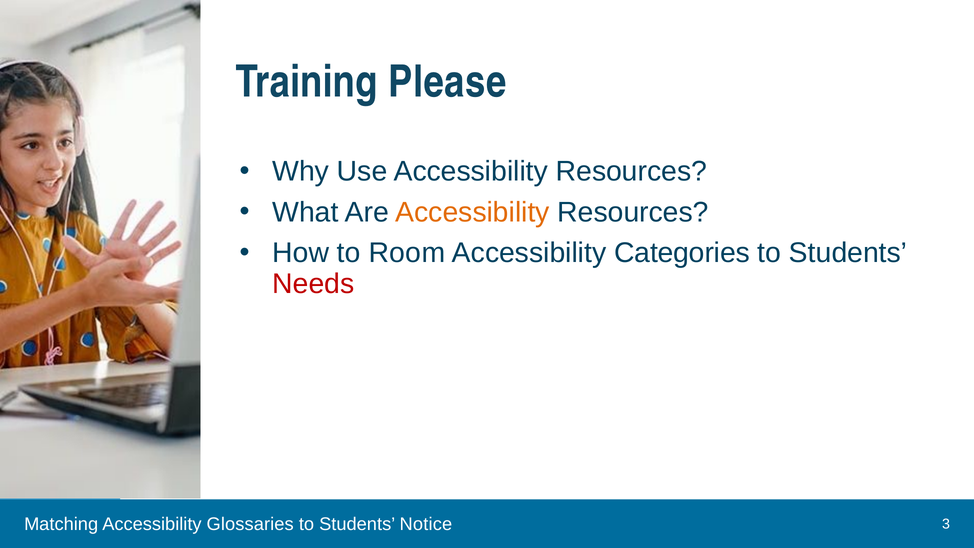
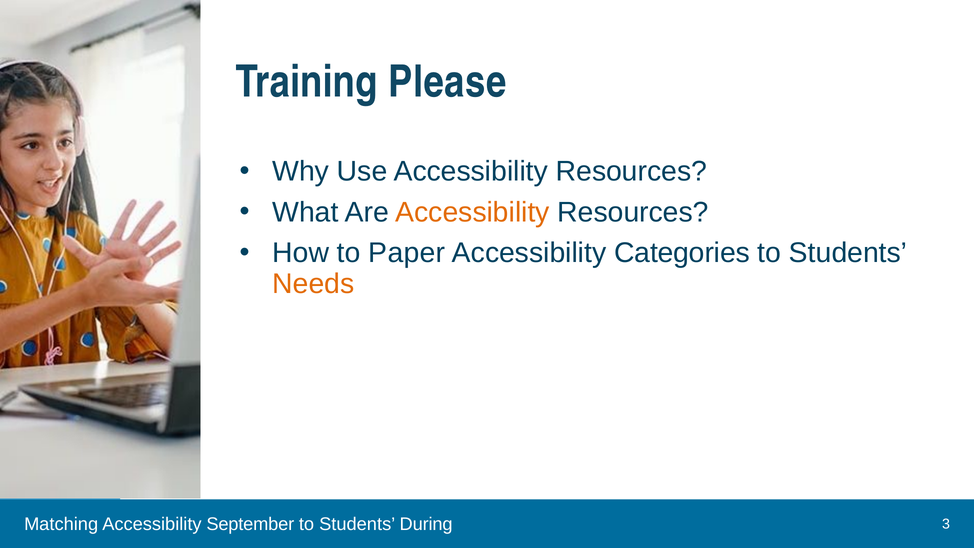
Room: Room -> Paper
Needs colour: red -> orange
Glossaries: Glossaries -> September
Notice: Notice -> During
